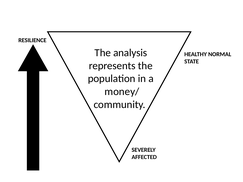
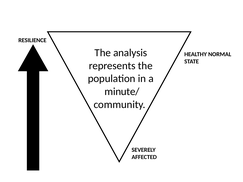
money/: money/ -> minute/
